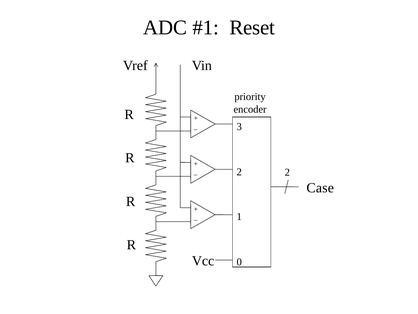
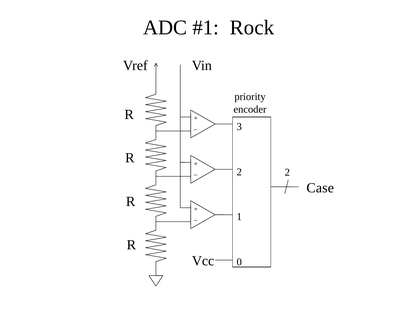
Reset: Reset -> Rock
